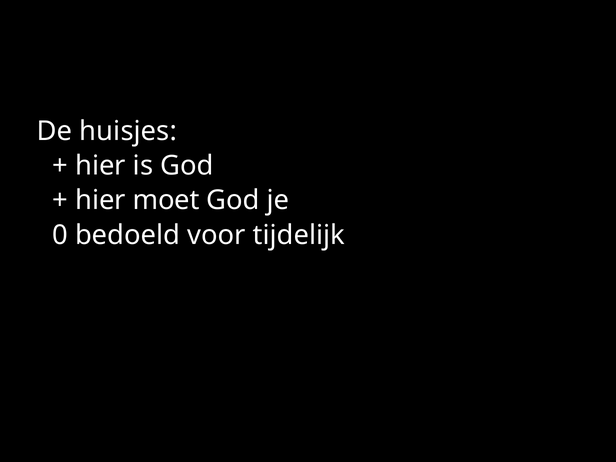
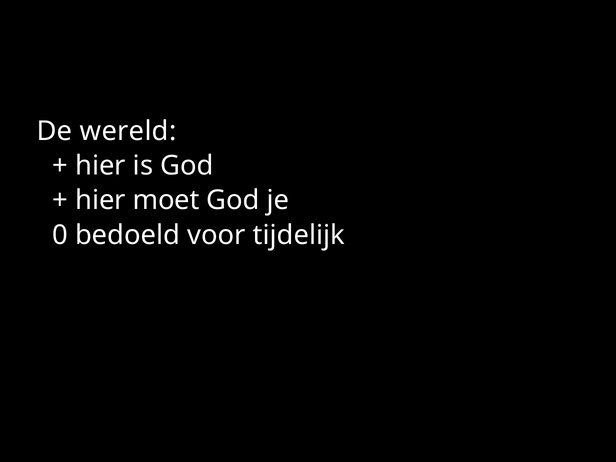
huisjes: huisjes -> wereld
